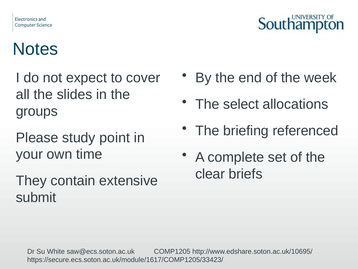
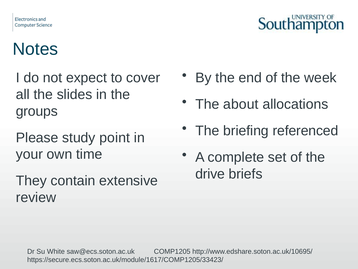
select: select -> about
clear: clear -> drive
submit: submit -> review
